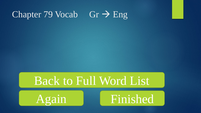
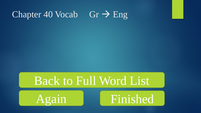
79: 79 -> 40
